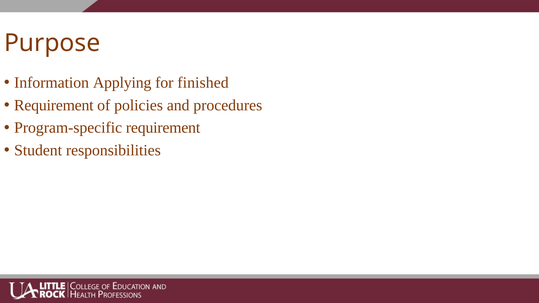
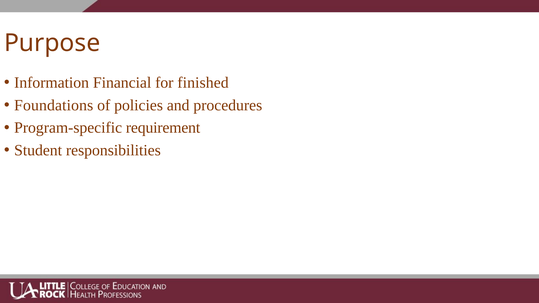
Applying: Applying -> Financial
Requirement at (54, 105): Requirement -> Foundations
